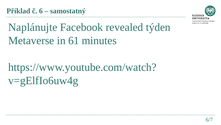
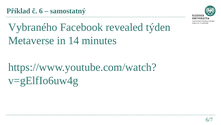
Naplánujte: Naplánujte -> Vybraného
61: 61 -> 14
